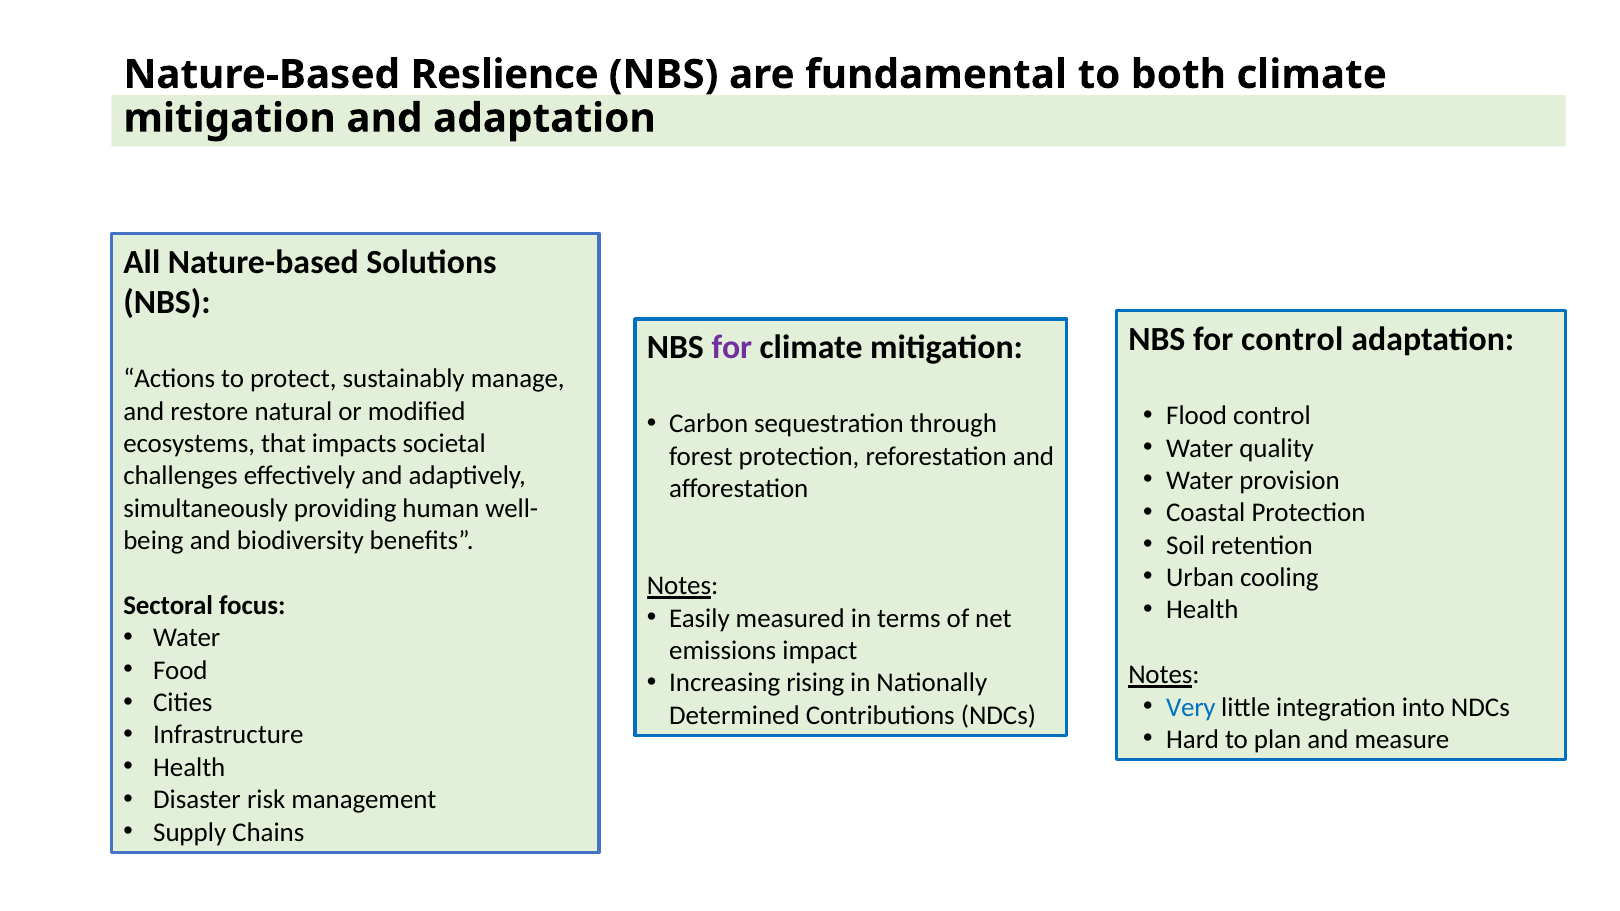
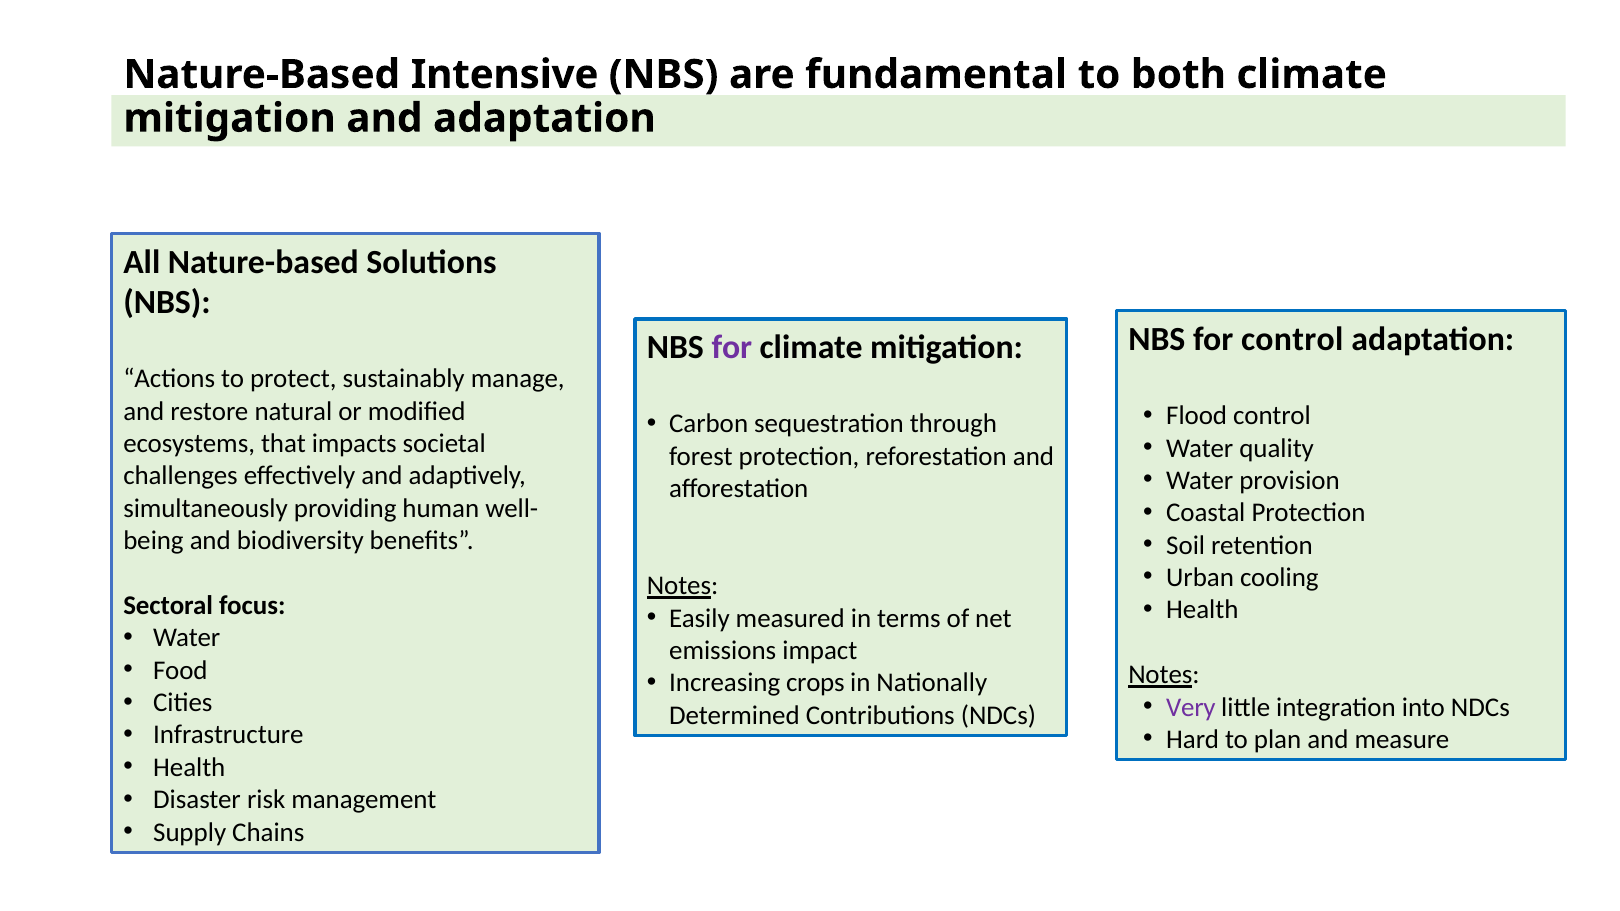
Reslience: Reslience -> Intensive
rising: rising -> crops
Very colour: blue -> purple
